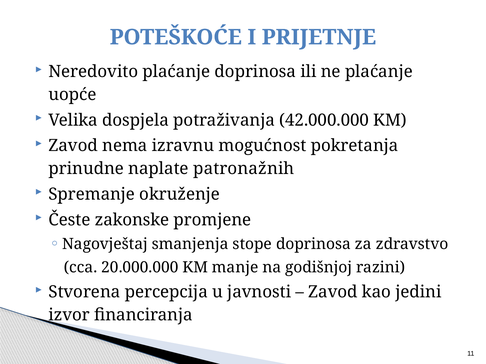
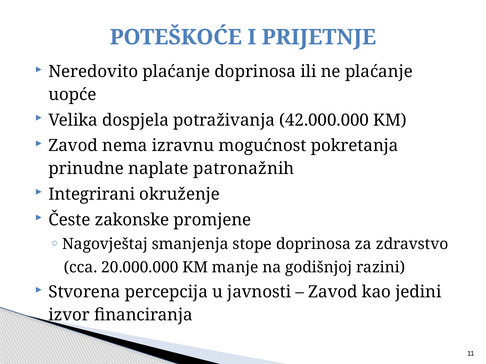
Spremanje: Spremanje -> Integrirani
